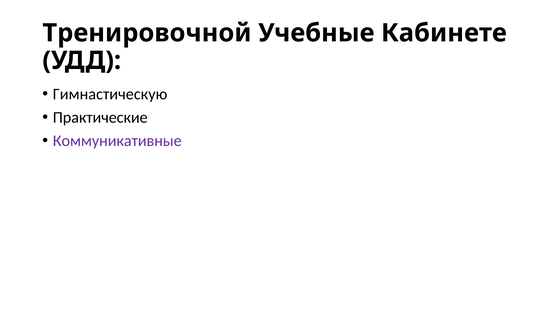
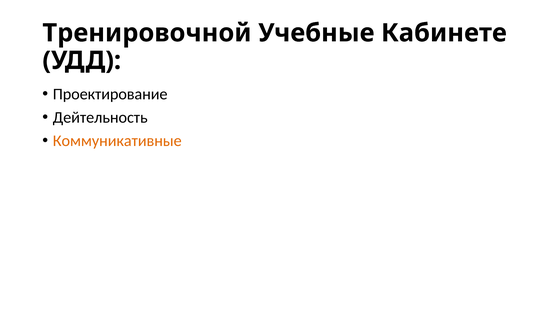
Гимнастическую: Гимнастическую -> Проектирование
Практические: Практические -> Дейтельность
Коммуникативные colour: purple -> orange
